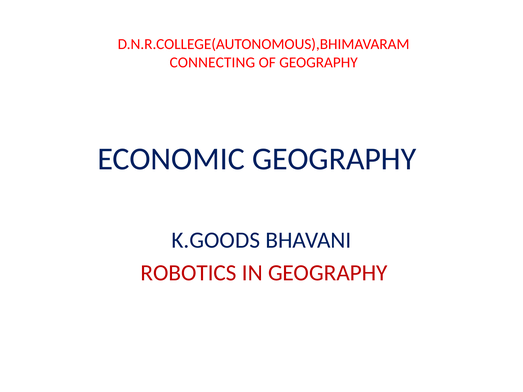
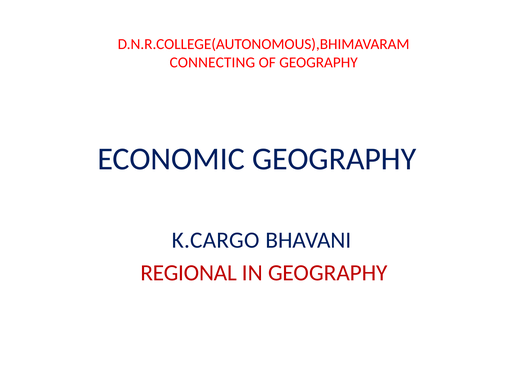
K.GOODS: K.GOODS -> K.CARGO
ROBOTICS: ROBOTICS -> REGIONAL
